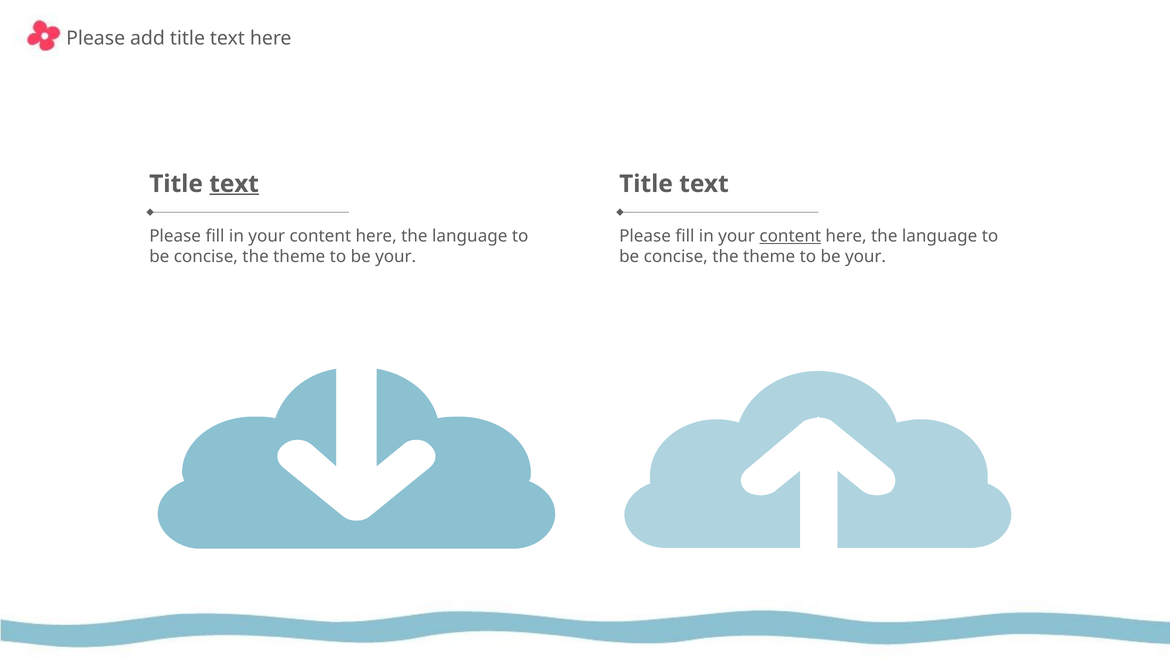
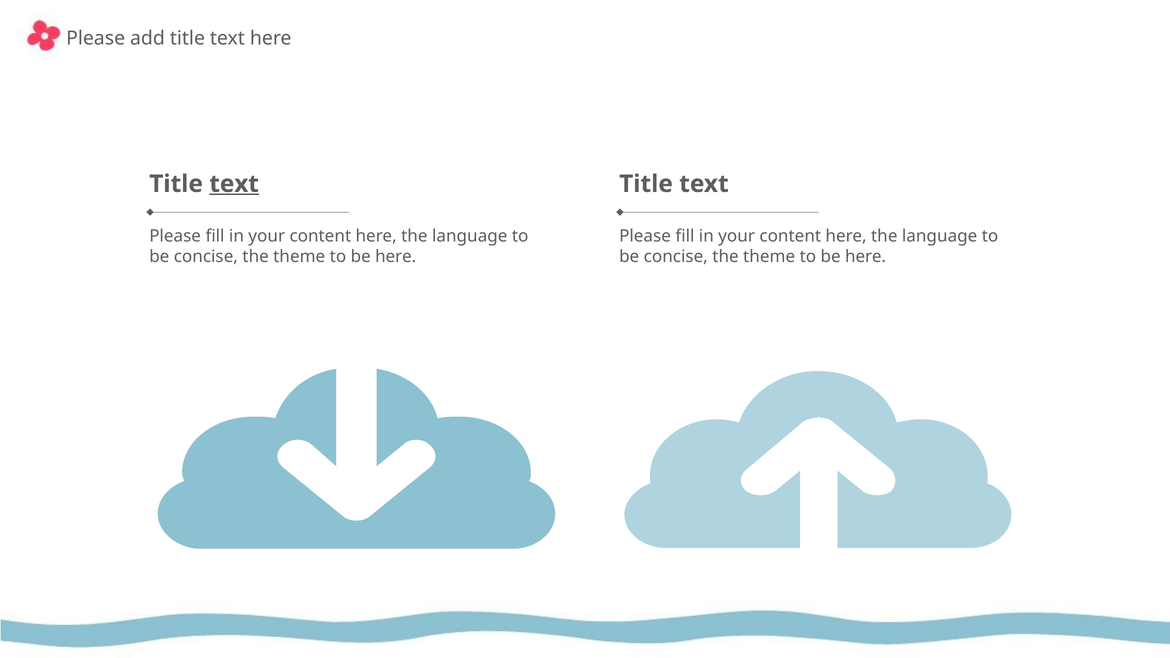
content at (790, 236) underline: present -> none
your at (396, 257): your -> here
your at (866, 257): your -> here
